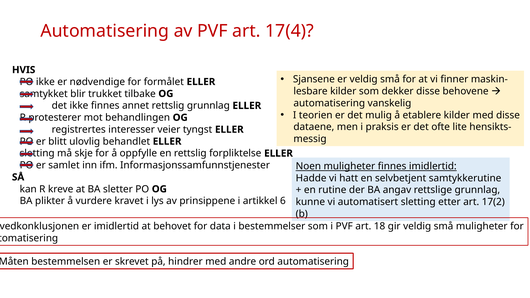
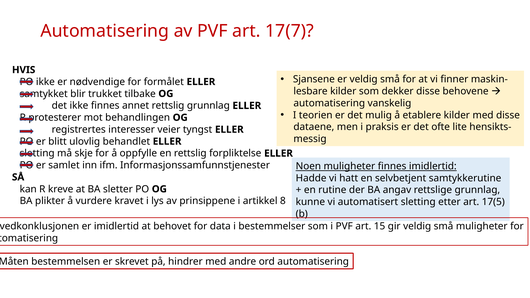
17(4: 17(4 -> 17(7
6: 6 -> 8
17(2: 17(2 -> 17(5
18: 18 -> 15
